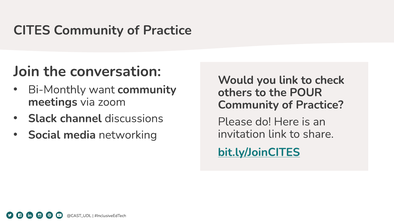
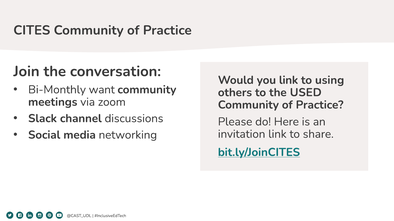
check: check -> using
POUR: POUR -> USED
